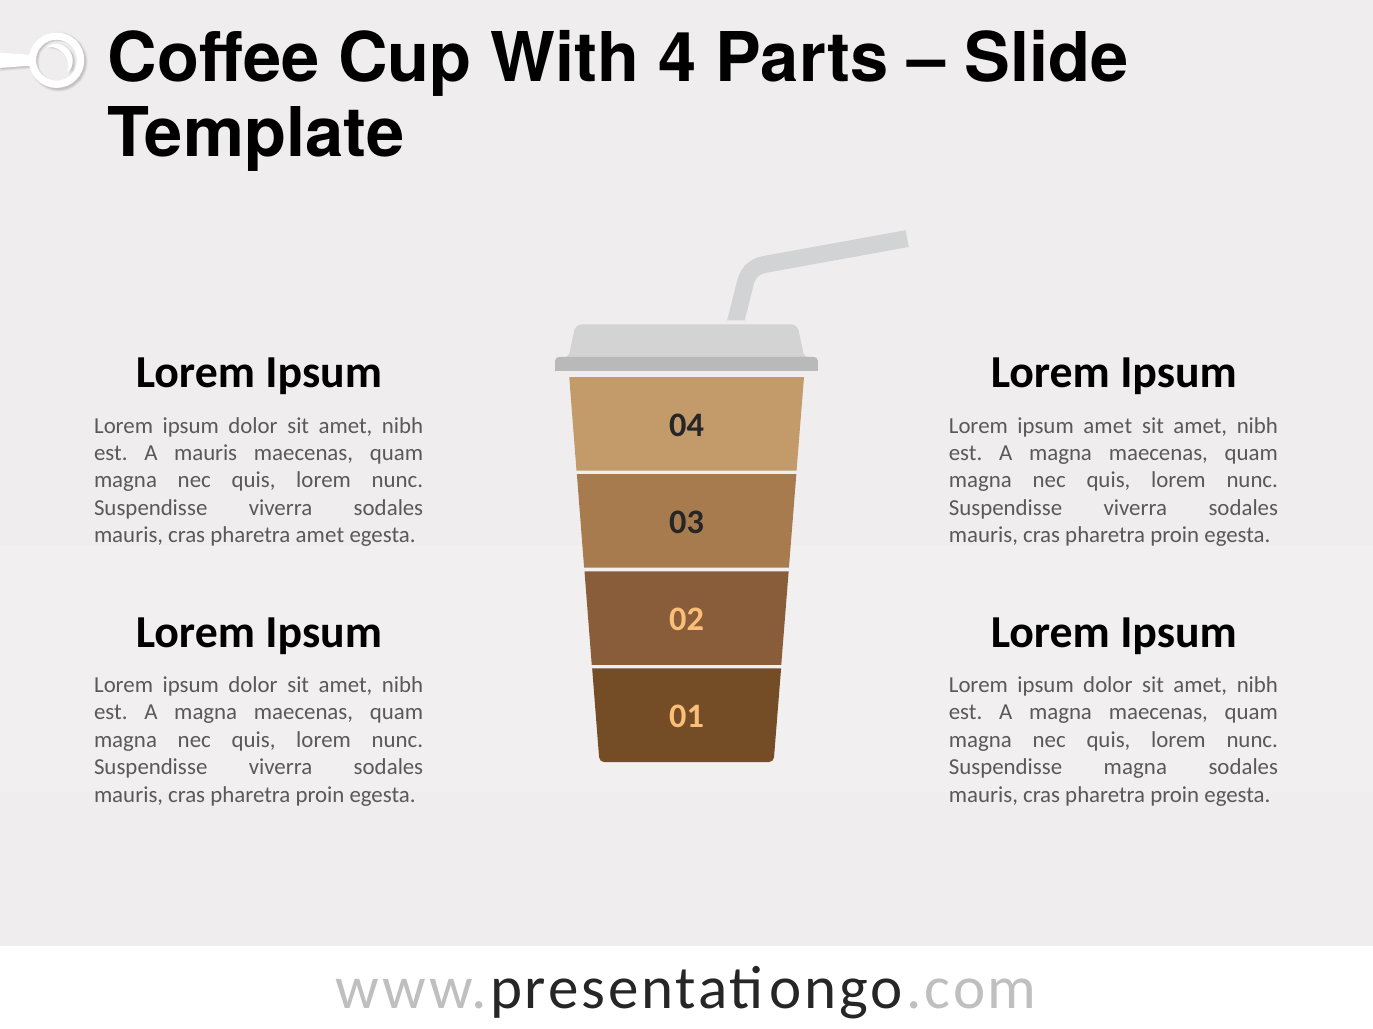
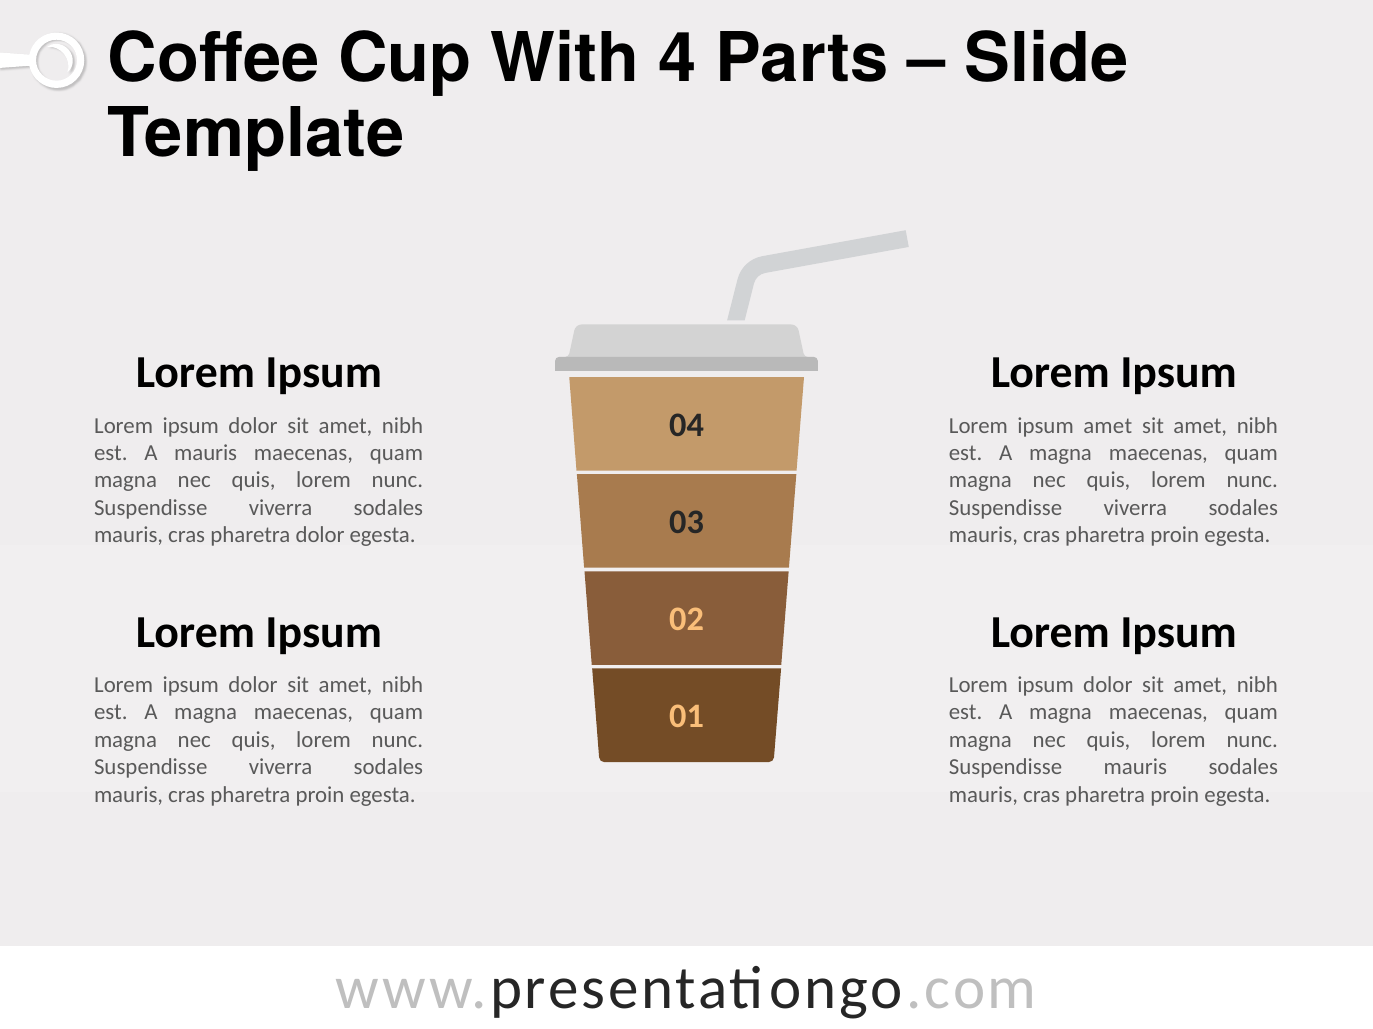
pharetra amet: amet -> dolor
Suspendisse magna: magna -> mauris
